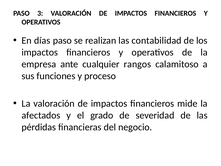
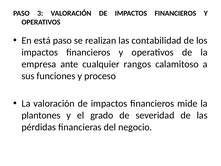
días: días -> está
afectados: afectados -> plantones
